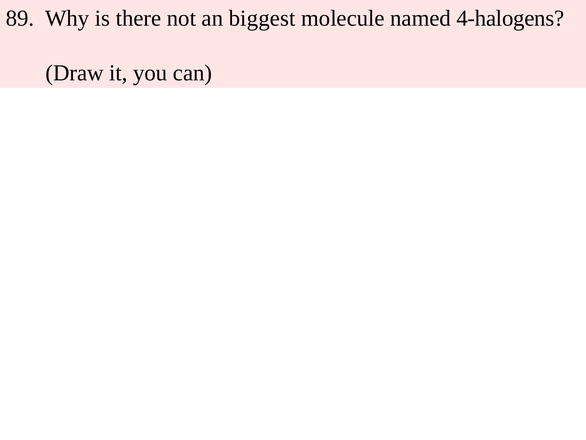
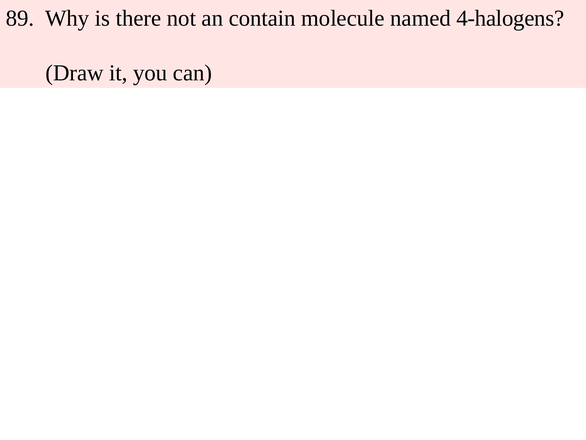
biggest: biggest -> contain
